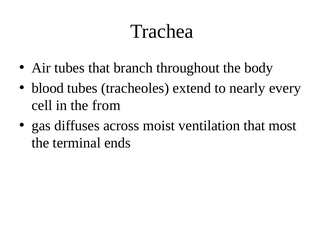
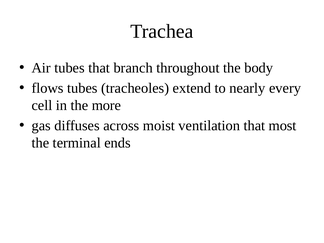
blood: blood -> flows
from: from -> more
